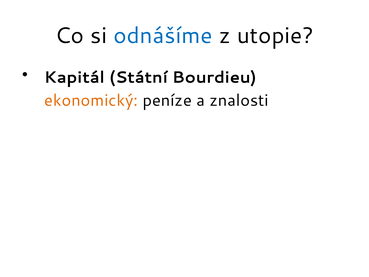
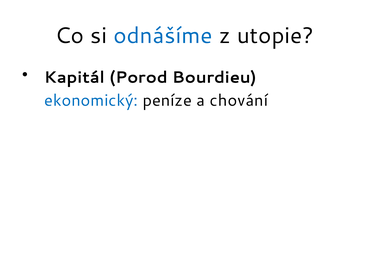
Státní: Státní -> Porod
ekonomický colour: orange -> blue
znalosti: znalosti -> chování
